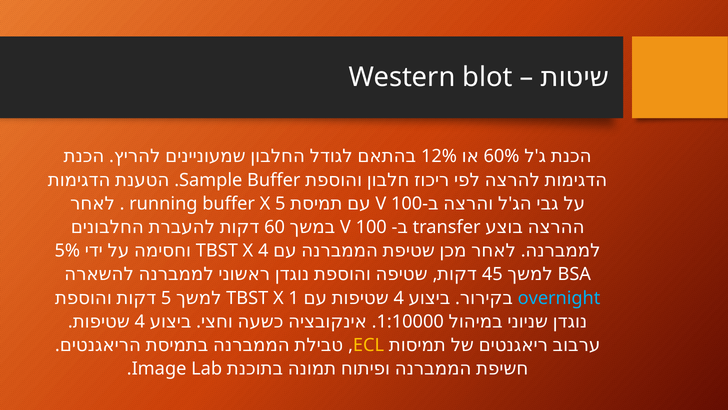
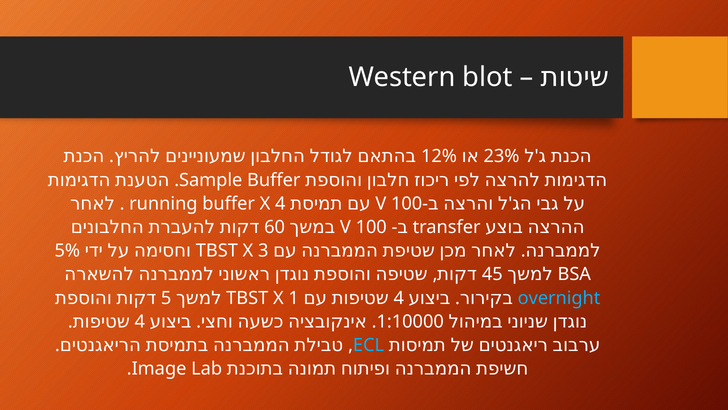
60%: 60% -> 23%
X 5: 5 -> 4
X 4: 4 -> 3
ECL colour: yellow -> light blue
